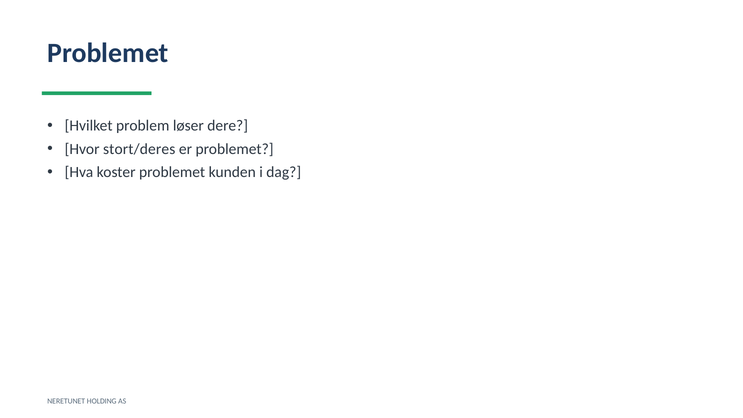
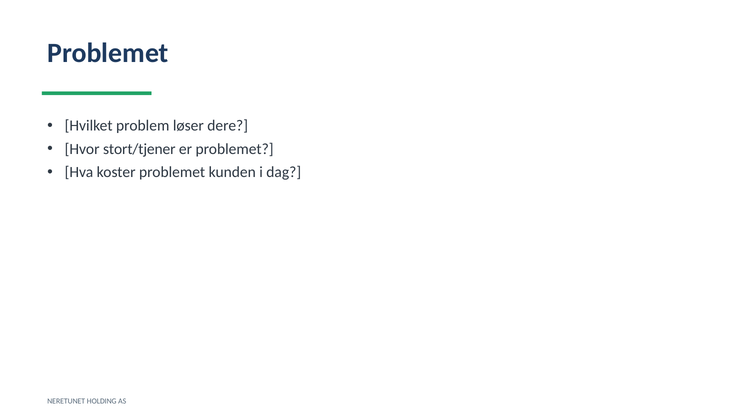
stort/deres: stort/deres -> stort/tjener
